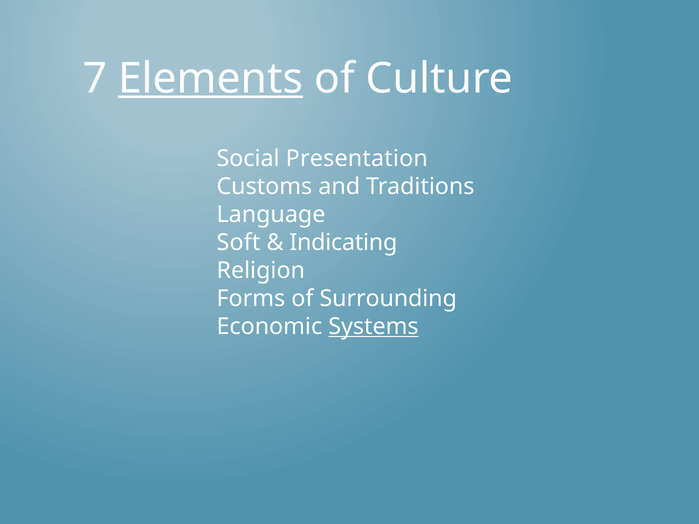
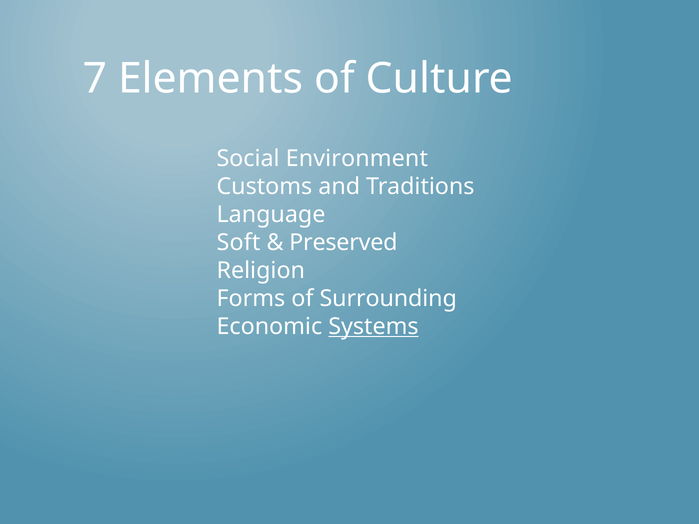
Elements underline: present -> none
Presentation: Presentation -> Environment
Indicating: Indicating -> Preserved
